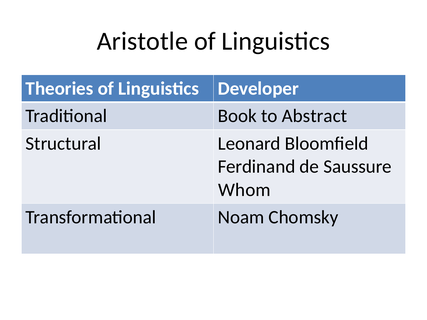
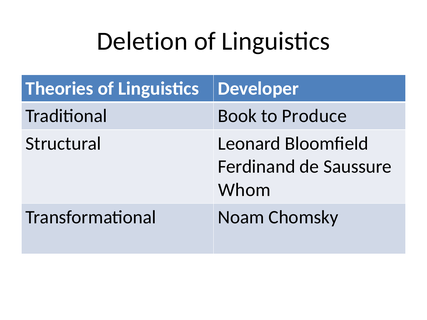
Aristotle: Aristotle -> Deletion
Abstract: Abstract -> Produce
